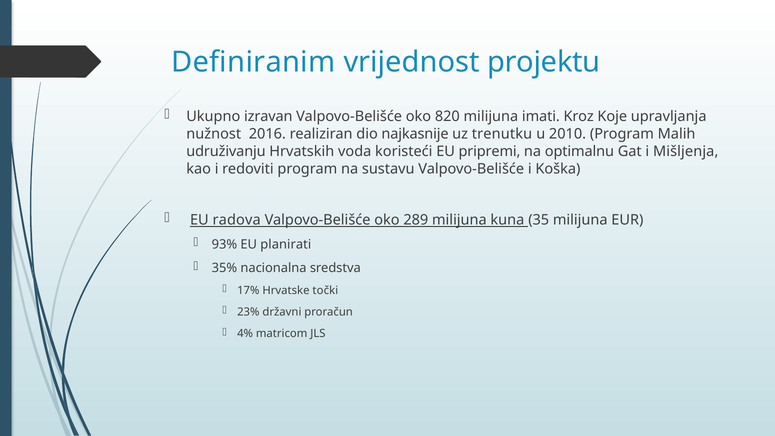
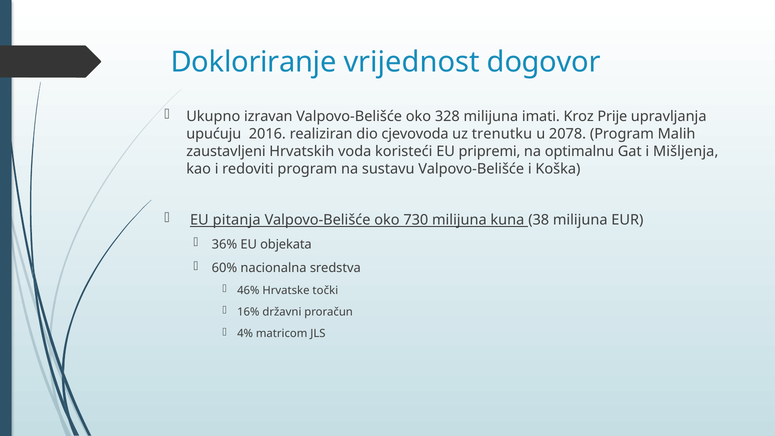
Definiranim: Definiranim -> Dokloriranje
projektu: projektu -> dogovor
820: 820 -> 328
Koje: Koje -> Prije
nužnost: nužnost -> upućuju
najkasnije: najkasnije -> cjevovoda
2010: 2010 -> 2078
udruživanju: udruživanju -> zaustavljeni
radova: radova -> pitanja
289: 289 -> 730
35: 35 -> 38
93%: 93% -> 36%
planirati: planirati -> objekata
35%: 35% -> 60%
17%: 17% -> 46%
23%: 23% -> 16%
